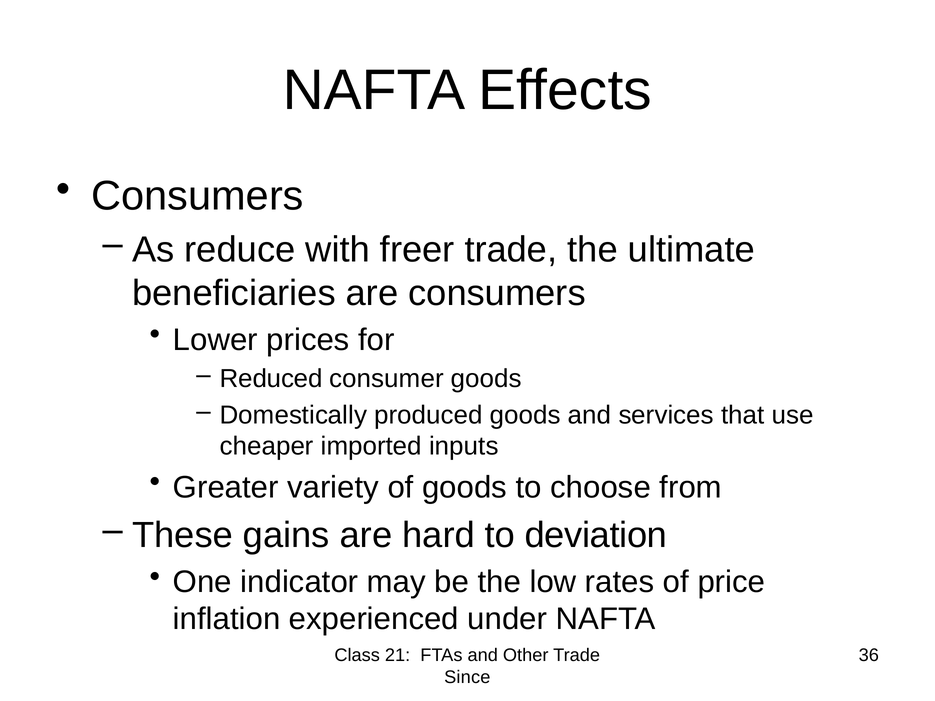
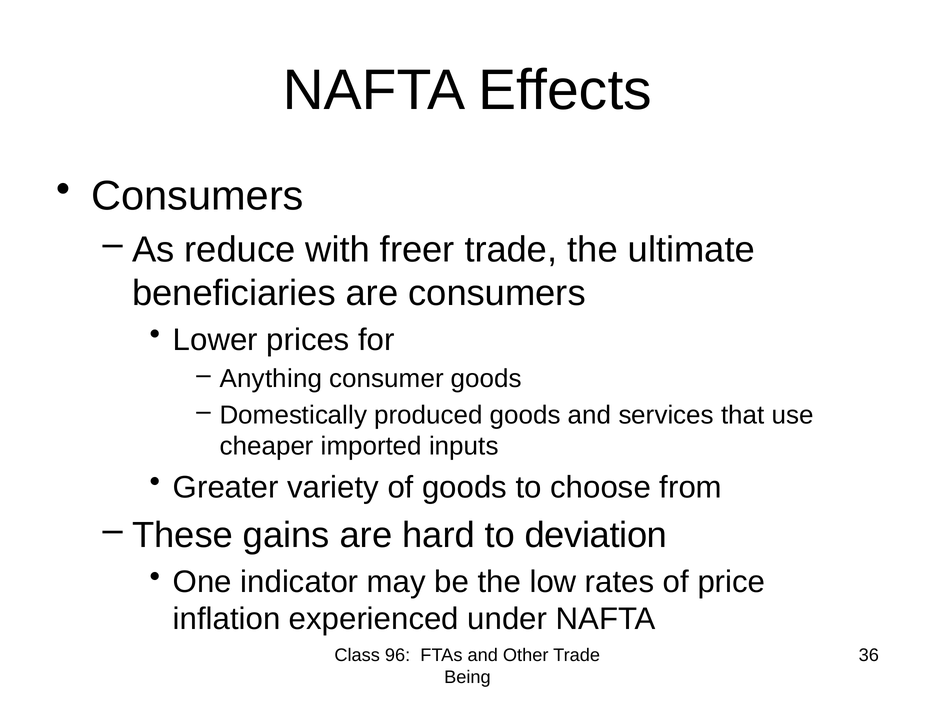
Reduced: Reduced -> Anything
21: 21 -> 96
Since: Since -> Being
